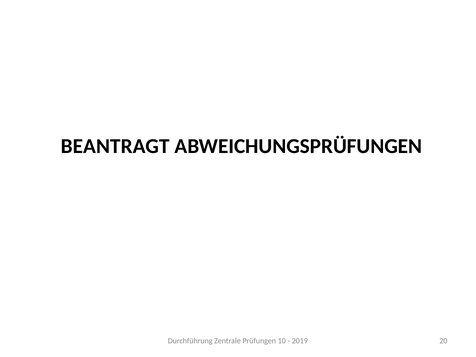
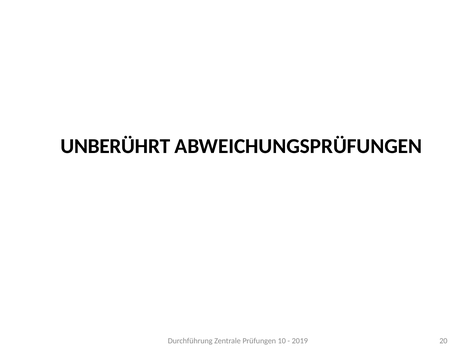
BEANTRAGT: BEANTRAGT -> UNBERÜHRT
